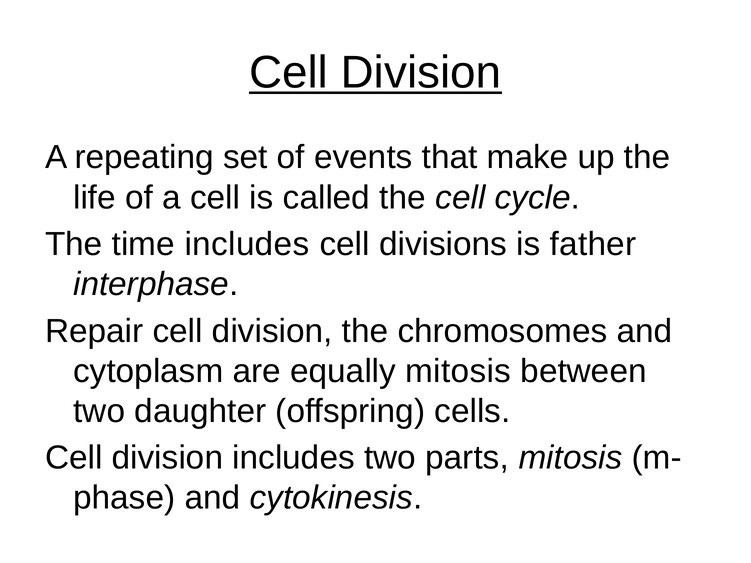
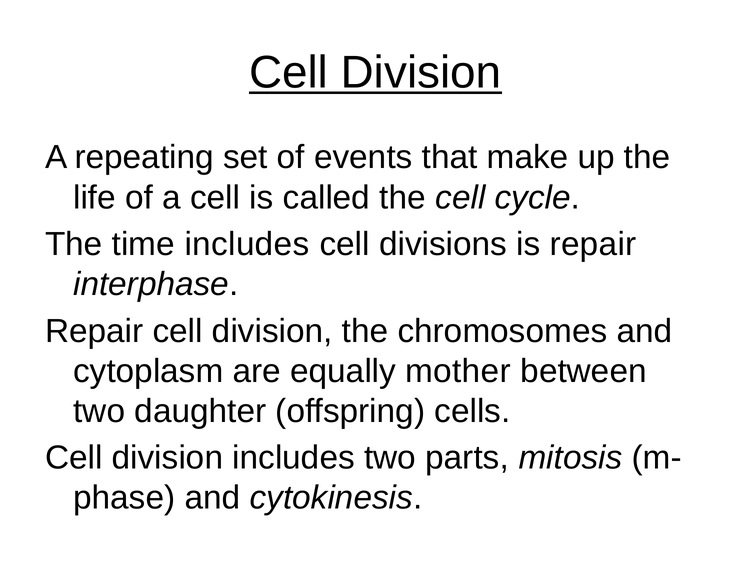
is father: father -> repair
equally mitosis: mitosis -> mother
